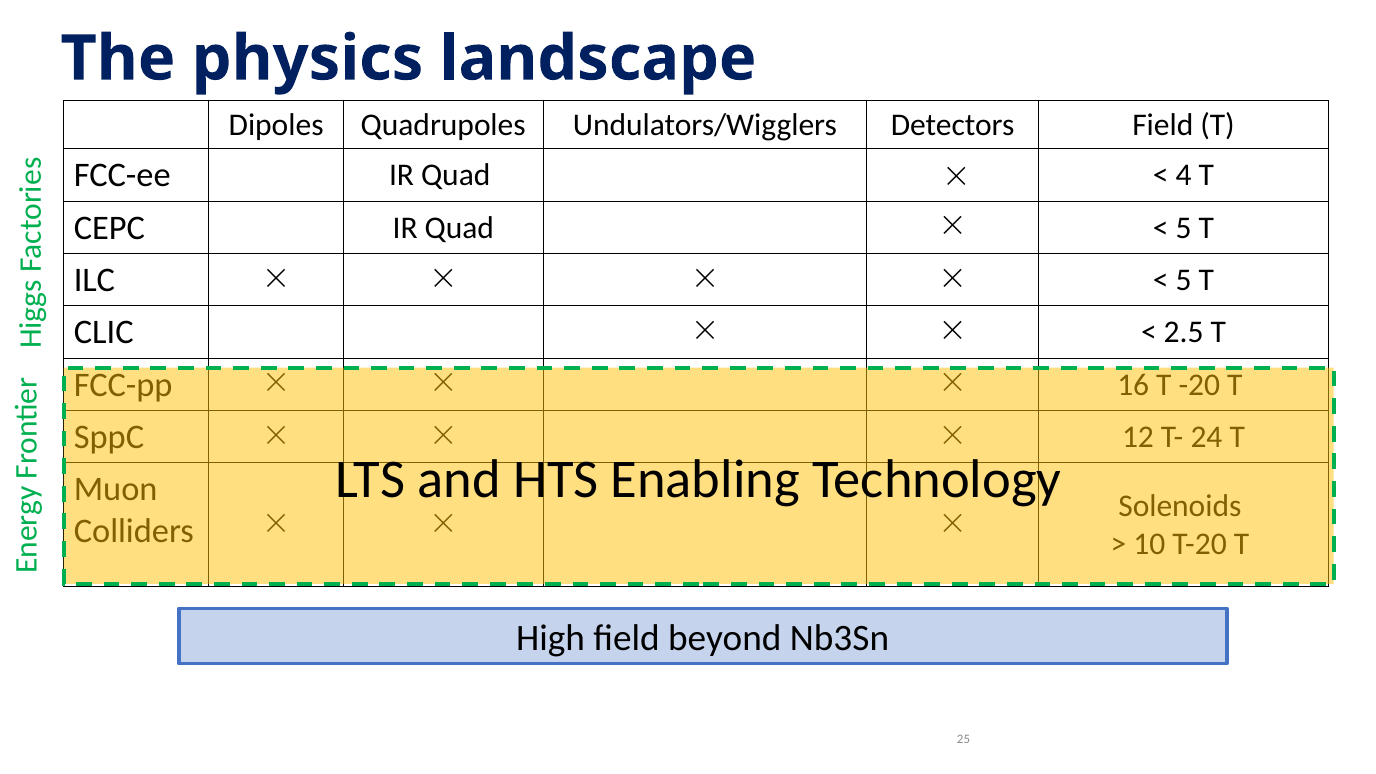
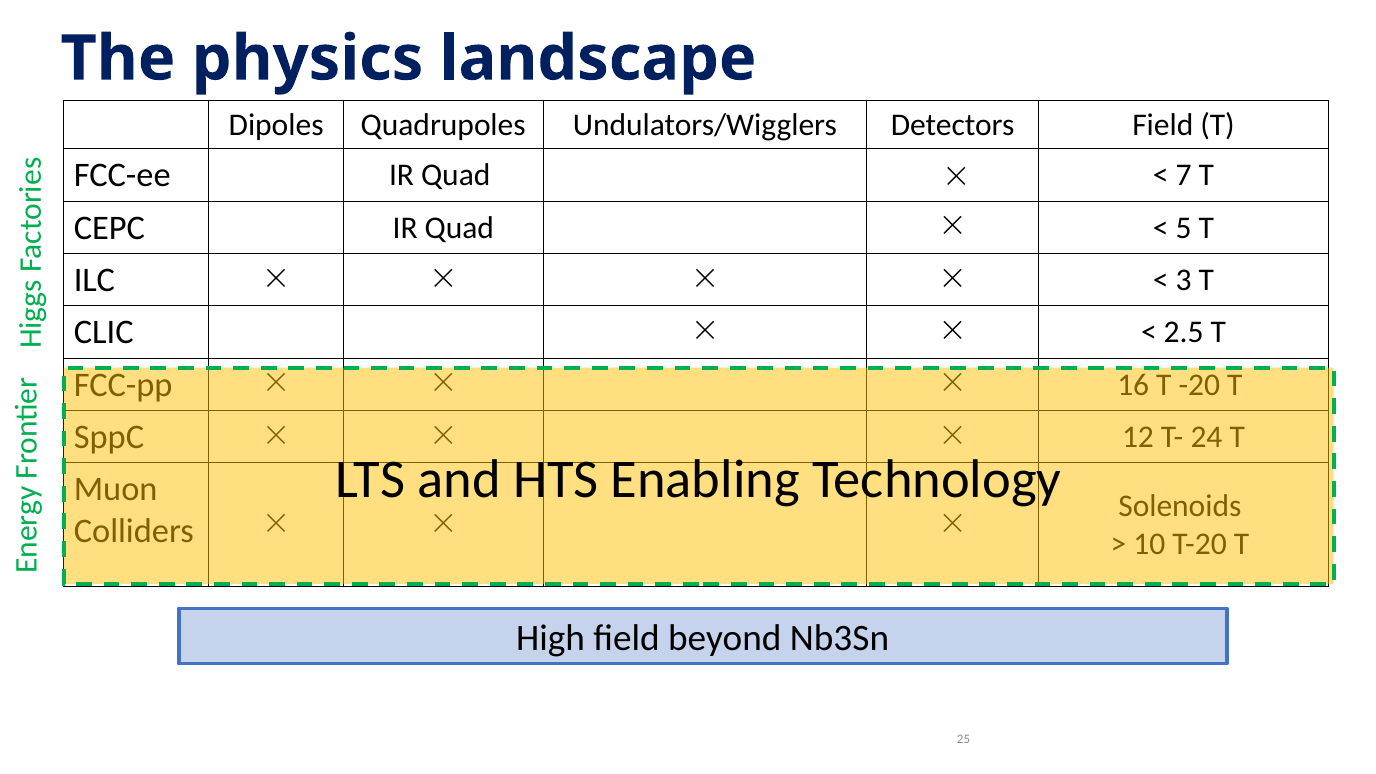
4: 4 -> 7
5 at (1184, 280): 5 -> 3
